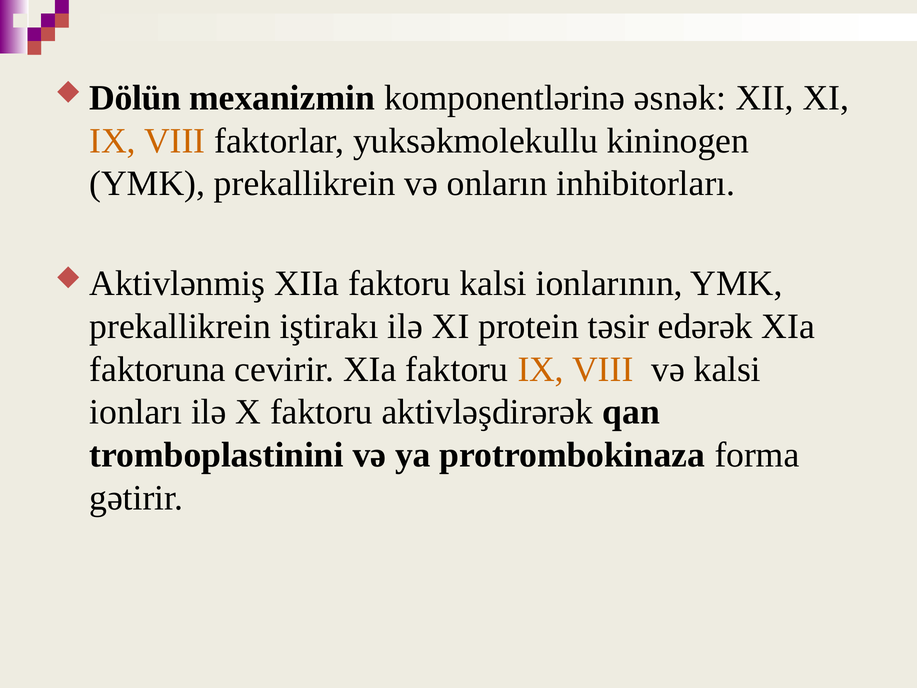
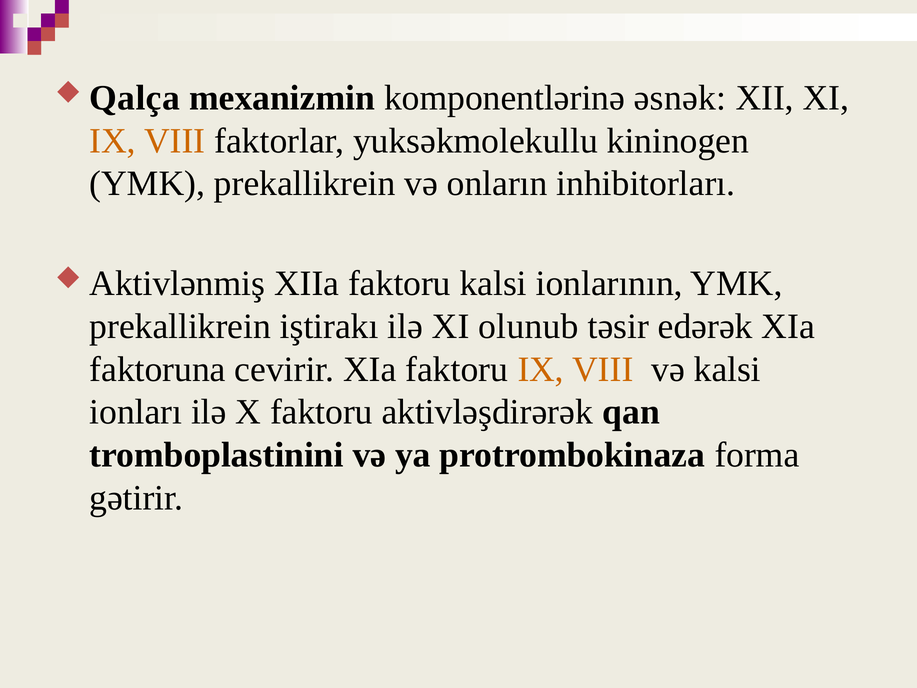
Dölün: Dölün -> Qalça
protein: protein -> olunub
